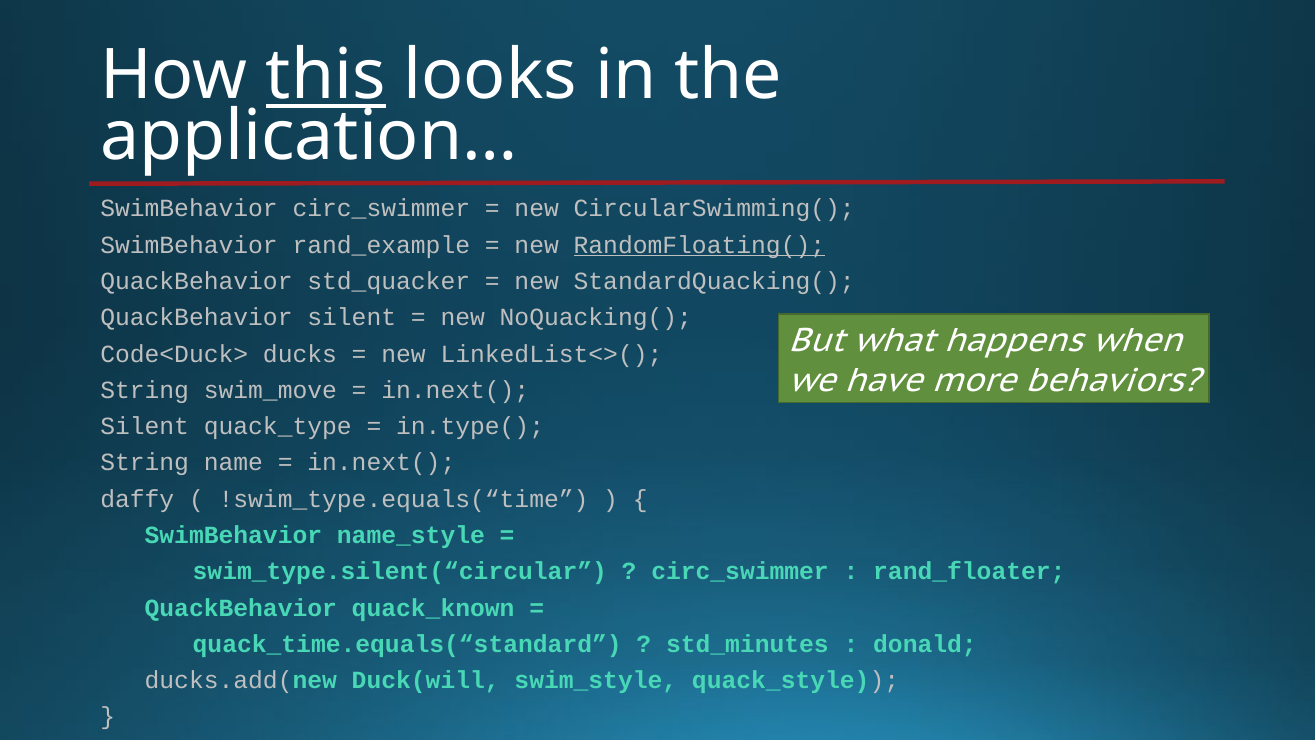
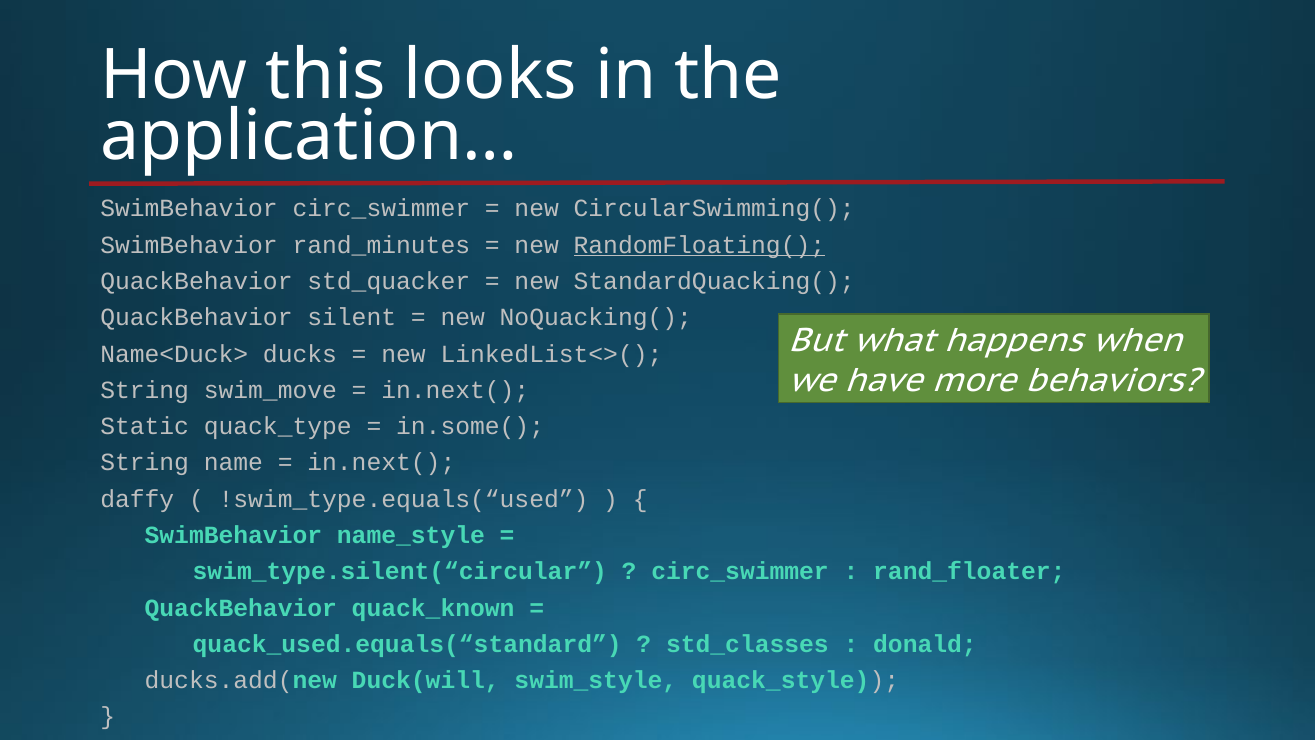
this underline: present -> none
rand_example: rand_example -> rand_minutes
Code<Duck>: Code<Duck> -> Name<Duck>
Silent at (145, 426): Silent -> Static
in.type(: in.type( -> in.some(
!swim_type.equals(“time: !swim_type.equals(“time -> !swim_type.equals(“used
quack_time.equals(“standard: quack_time.equals(“standard -> quack_used.equals(“standard
std_minutes: std_minutes -> std_classes
